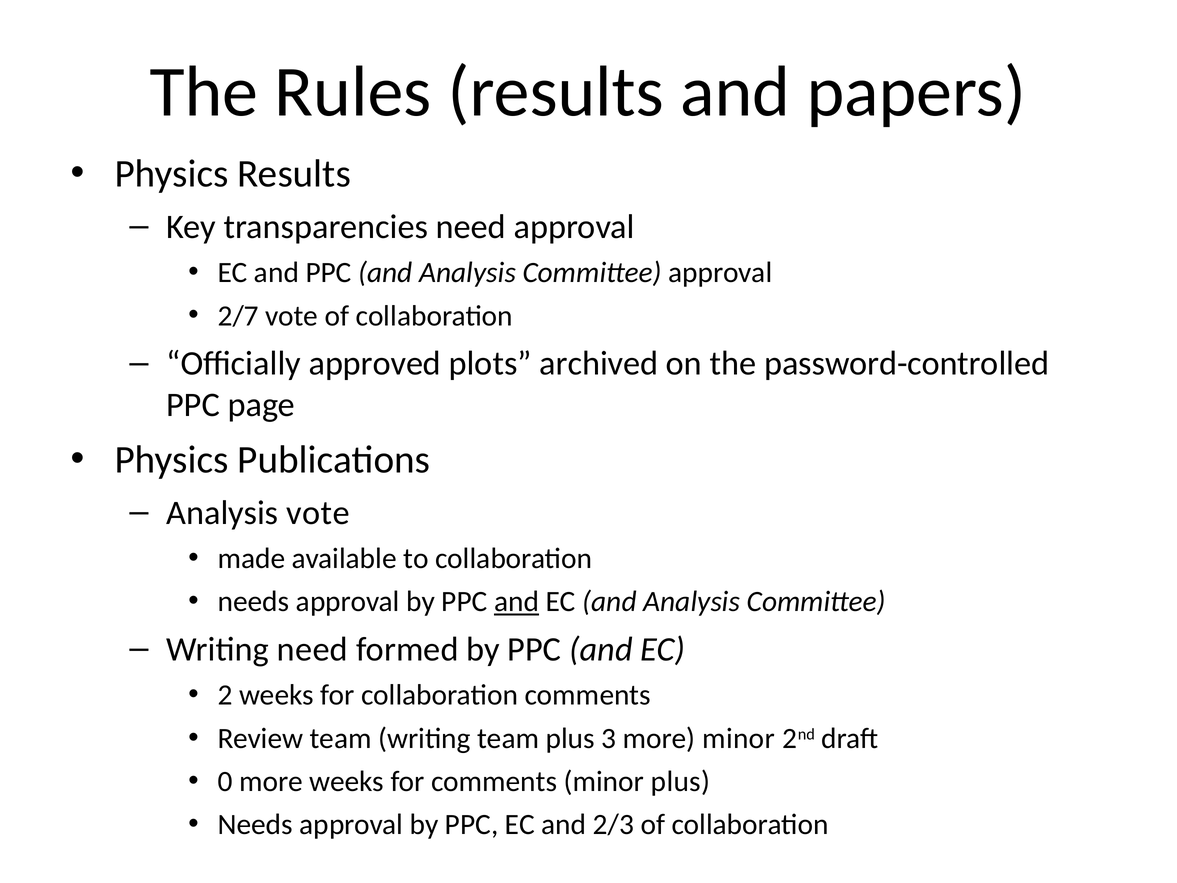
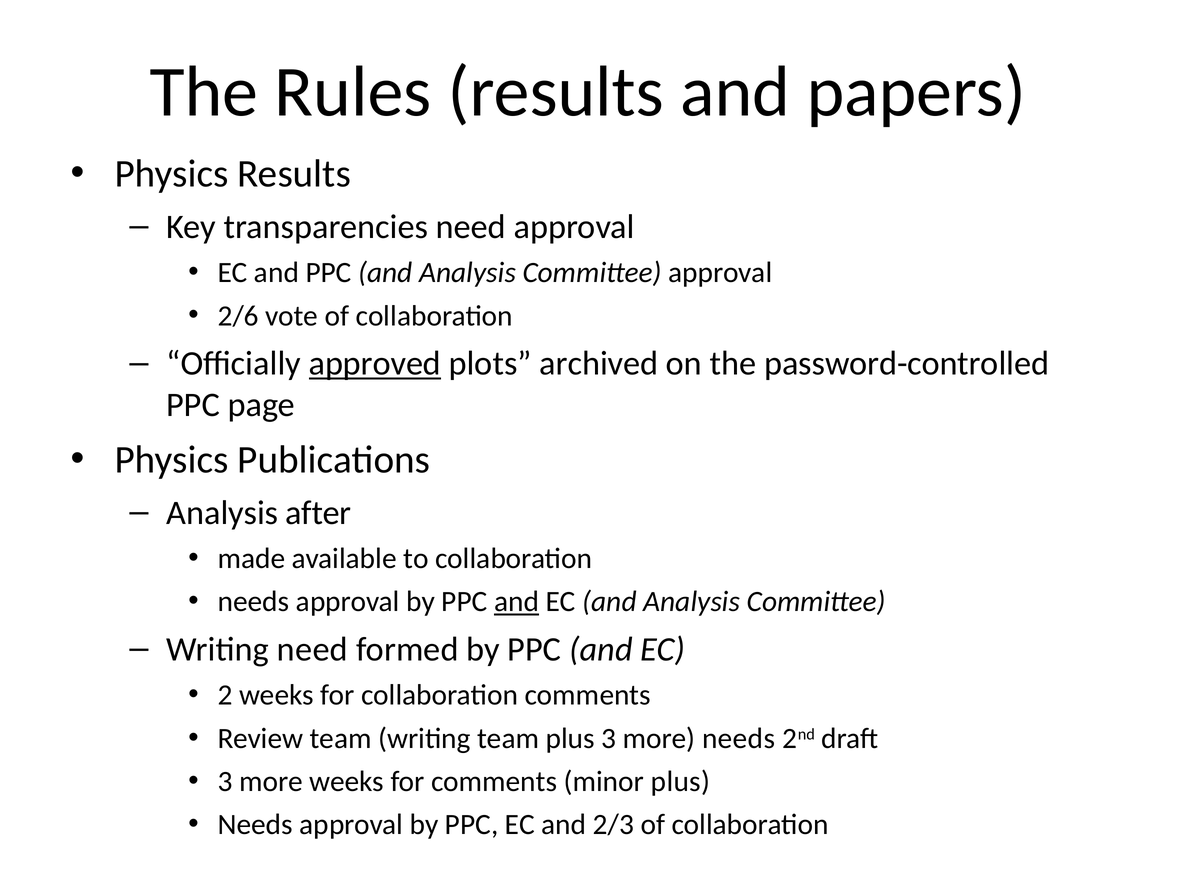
2/7: 2/7 -> 2/6
approved underline: none -> present
Analysis vote: vote -> after
more minor: minor -> needs
0 at (225, 781): 0 -> 3
